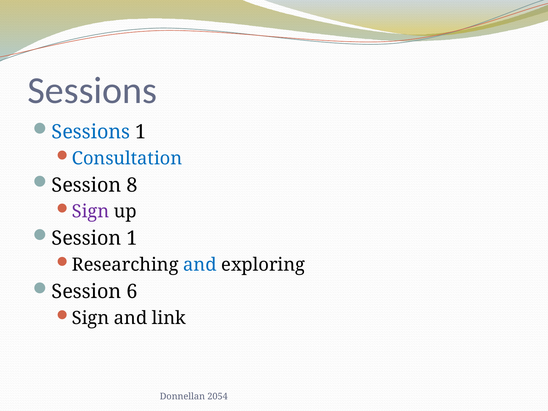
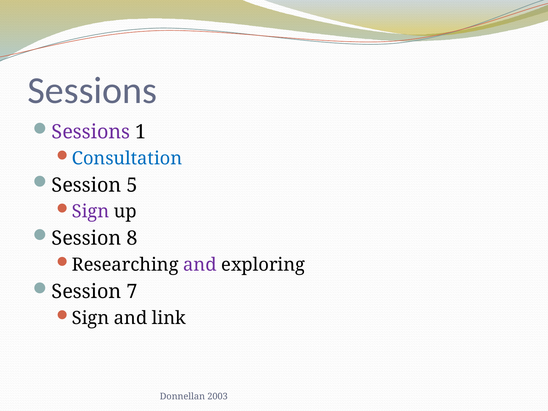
Sessions at (91, 132) colour: blue -> purple
8: 8 -> 5
Session 1: 1 -> 8
and at (200, 265) colour: blue -> purple
6: 6 -> 7
2054: 2054 -> 2003
